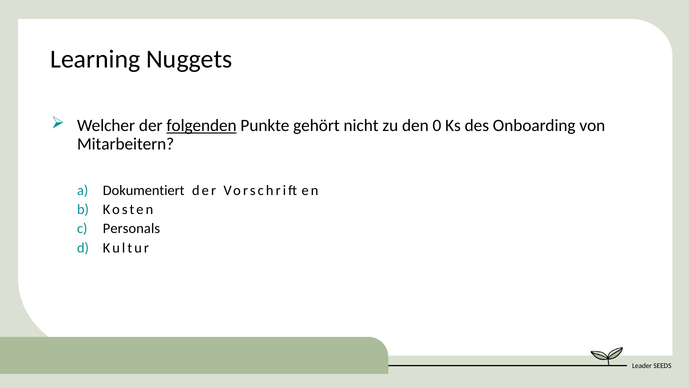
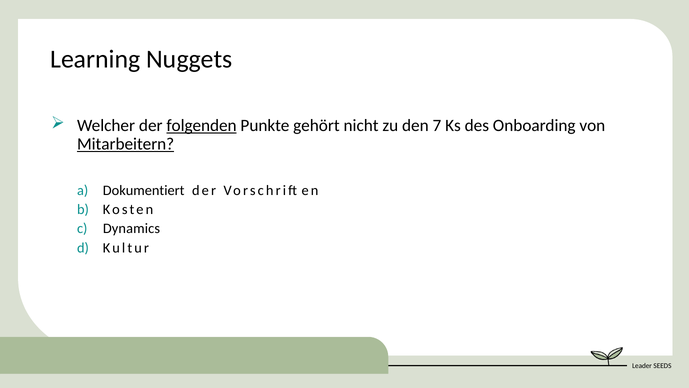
0: 0 -> 7
Mitarbeitern underline: none -> present
Personals: Personals -> Dynamics
